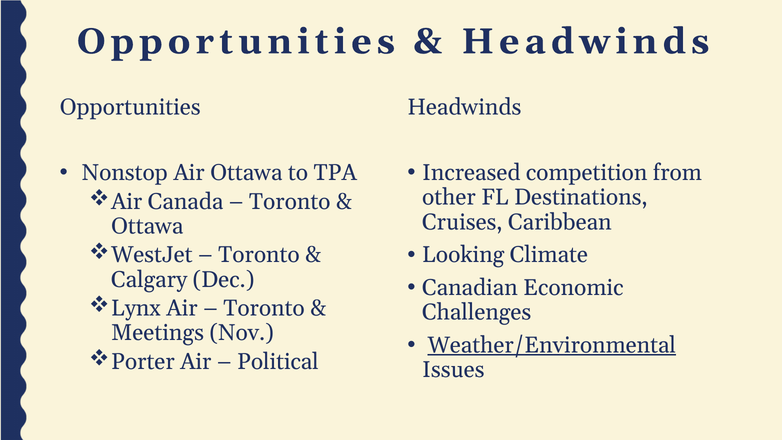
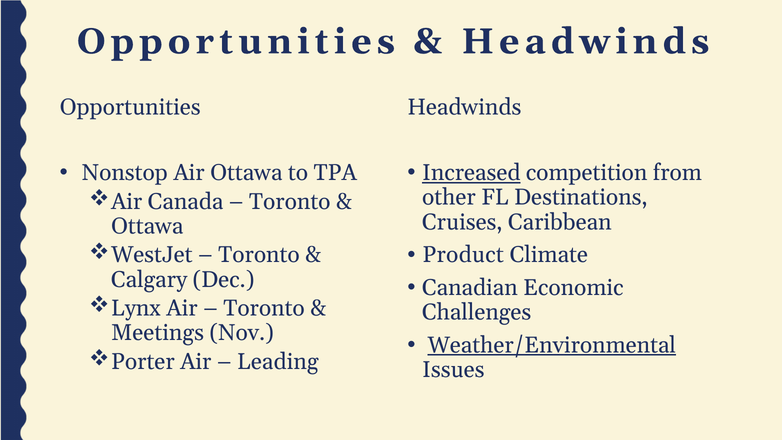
Increased underline: none -> present
Looking: Looking -> Product
Political: Political -> Leading
